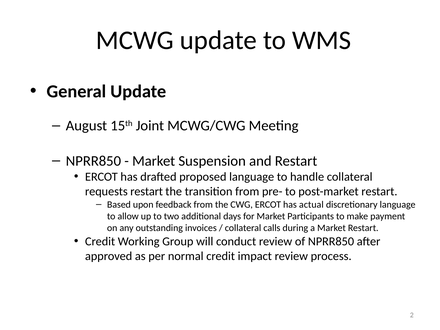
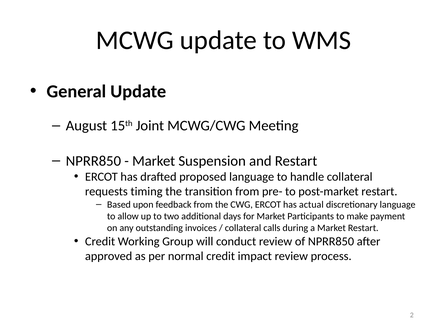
requests restart: restart -> timing
